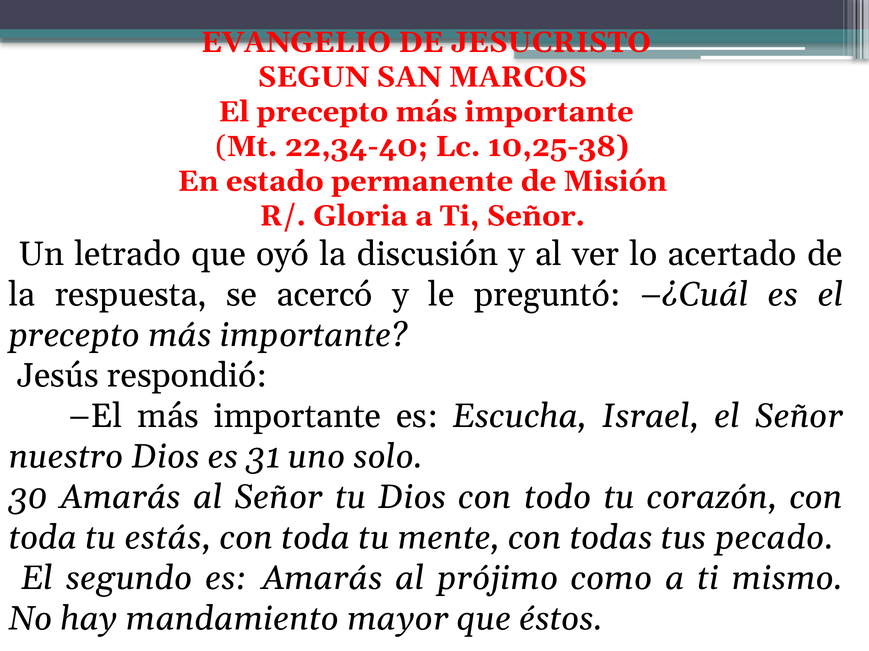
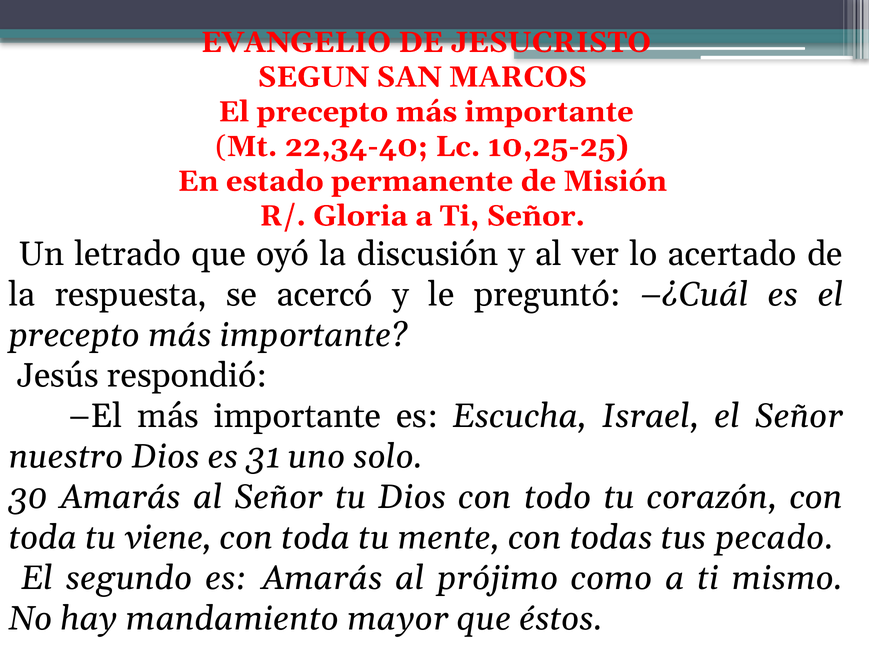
10,25-38: 10,25-38 -> 10,25-25
estás: estás -> viene
